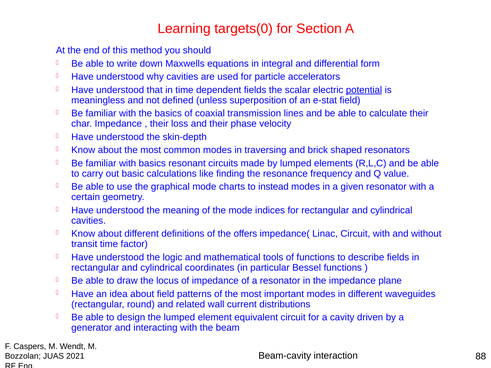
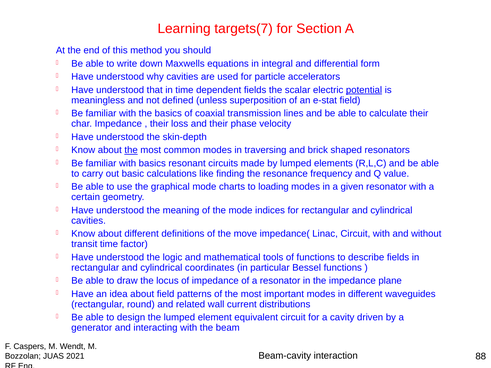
targets(0: targets(0 -> targets(7
the at (131, 150) underline: none -> present
instead: instead -> loading
offers: offers -> move
